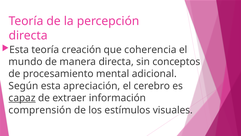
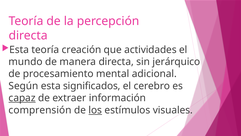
coherencia: coherencia -> actividades
conceptos: conceptos -> jerárquico
apreciación: apreciación -> significados
los underline: none -> present
